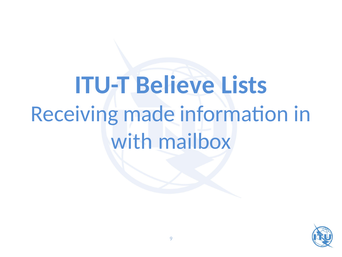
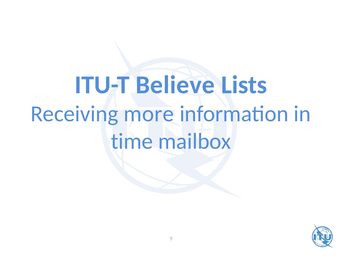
made: made -> more
with: with -> time
